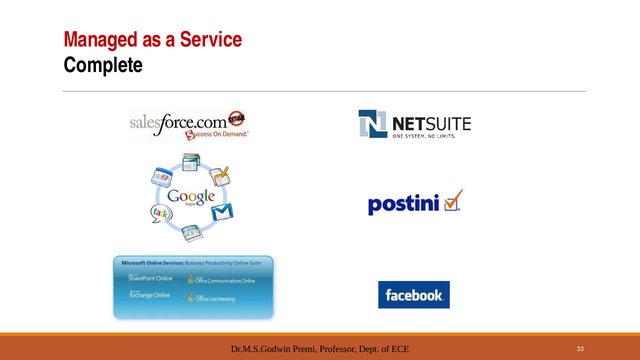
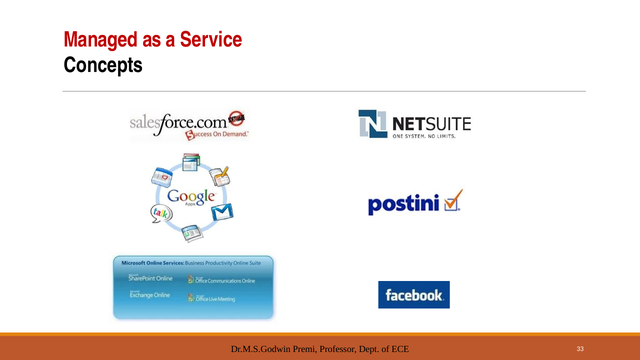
Complete: Complete -> Concepts
